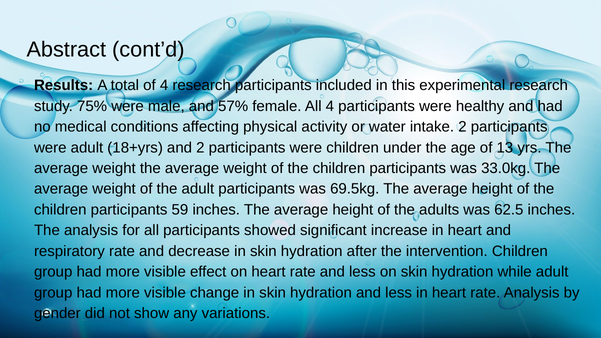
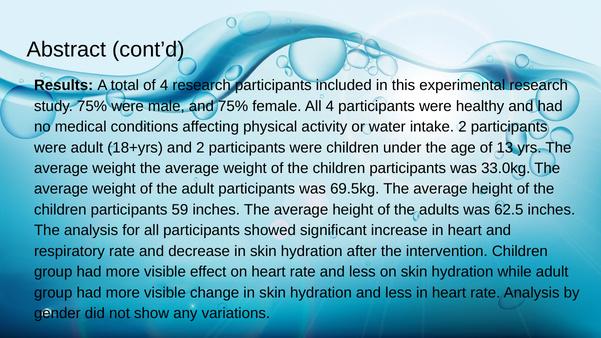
and 57%: 57% -> 75%
